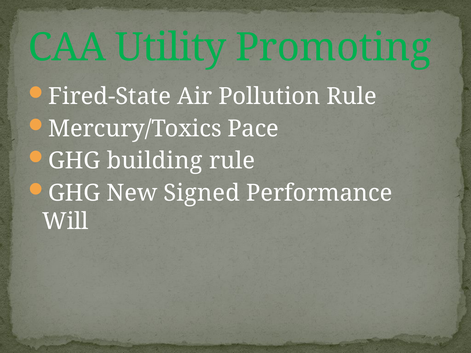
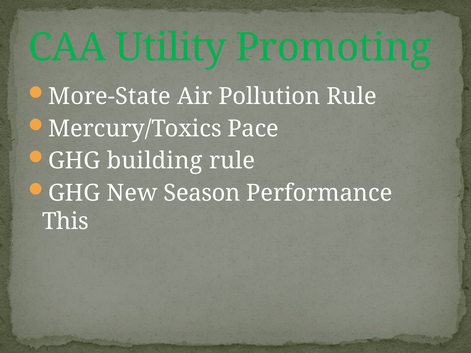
Fired-State: Fired-State -> More-State
Signed: Signed -> Season
Will: Will -> This
